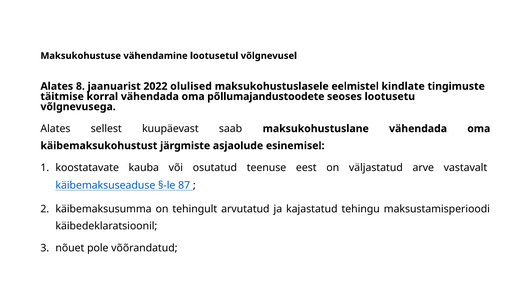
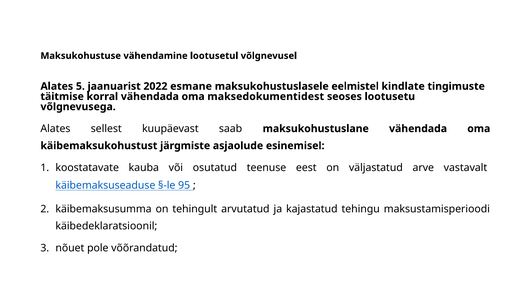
8: 8 -> 5
olulised: olulised -> esmane
põllumajandustoodete: põllumajandustoodete -> maksedokumentidest
87: 87 -> 95
